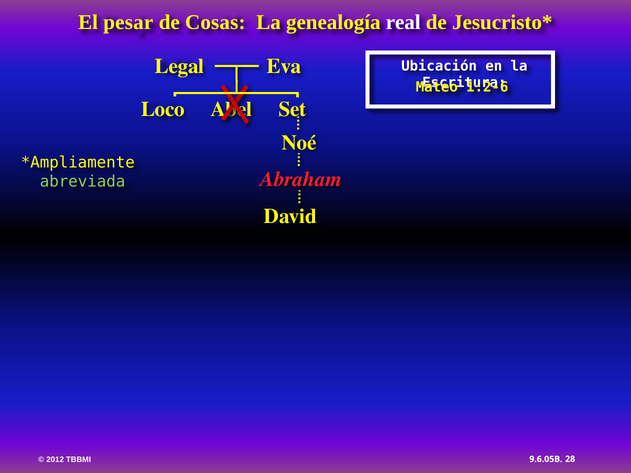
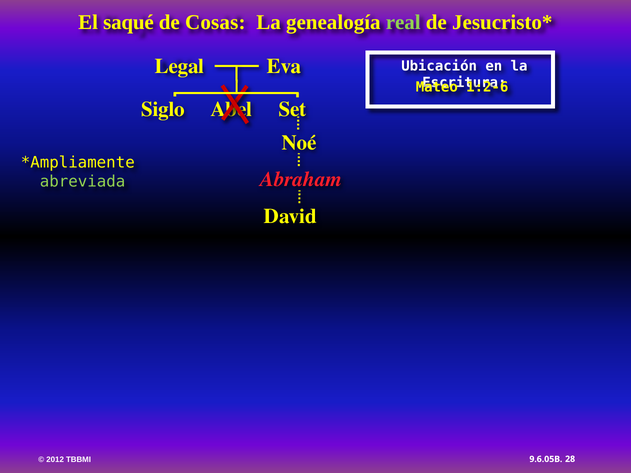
pesar: pesar -> saqué
real colour: white -> light green
Loco: Loco -> Siglo
